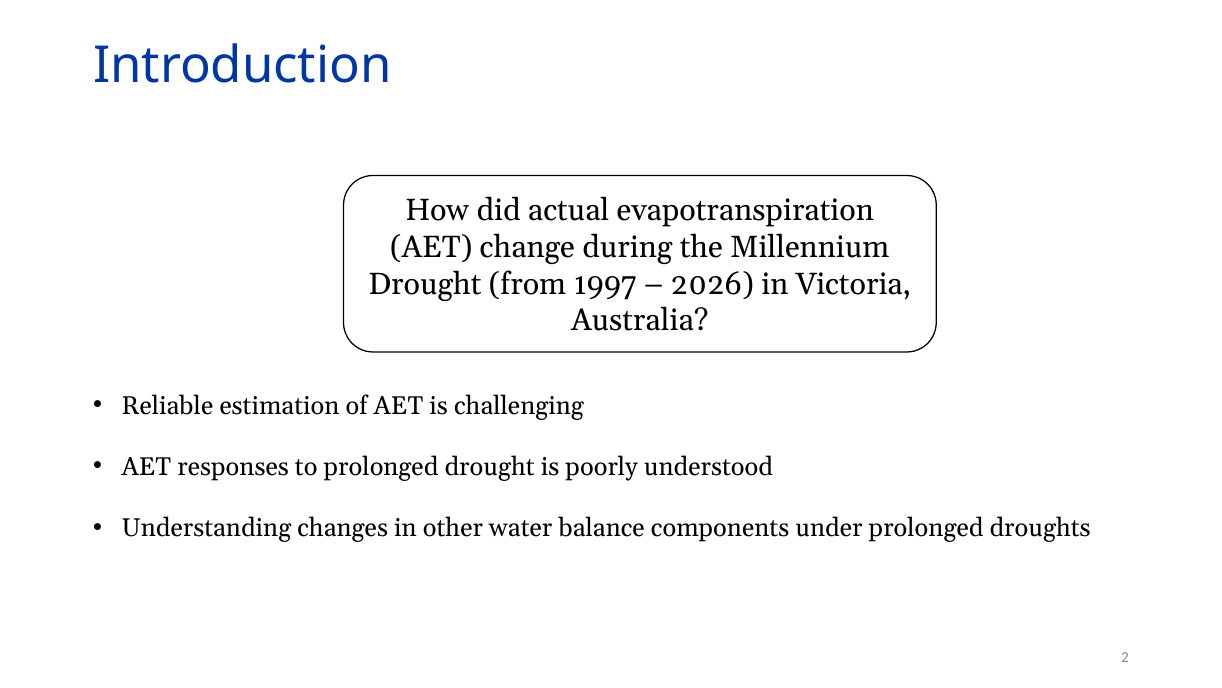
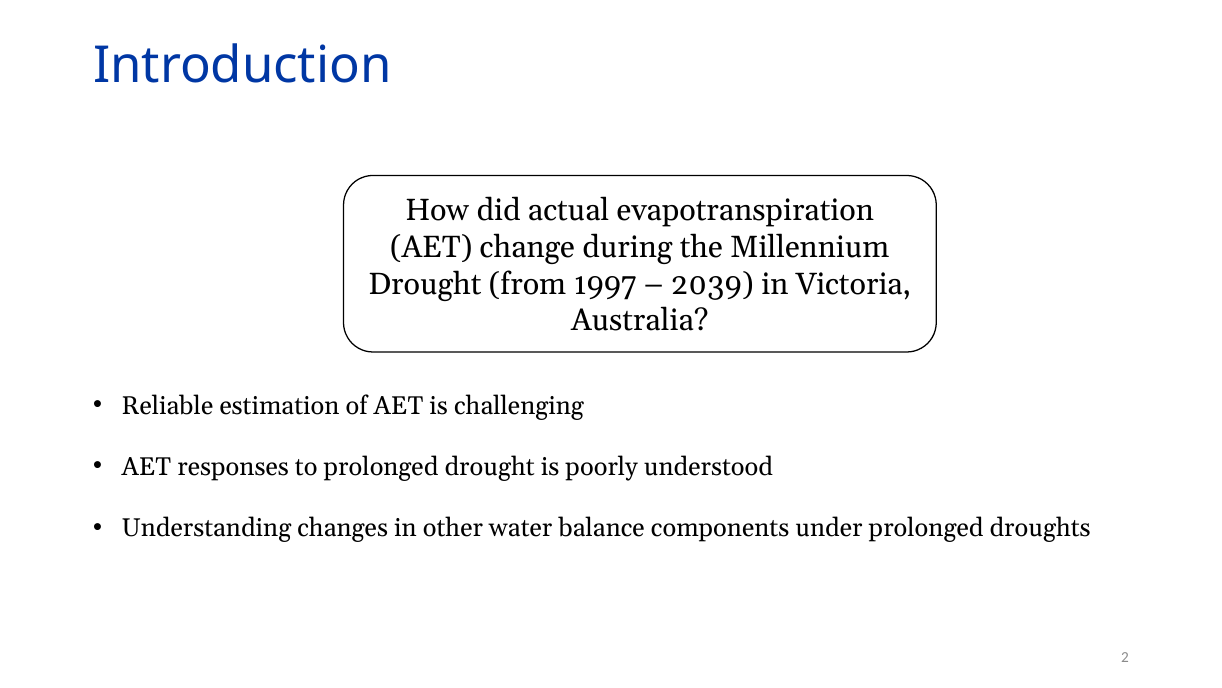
2026: 2026 -> 2039
